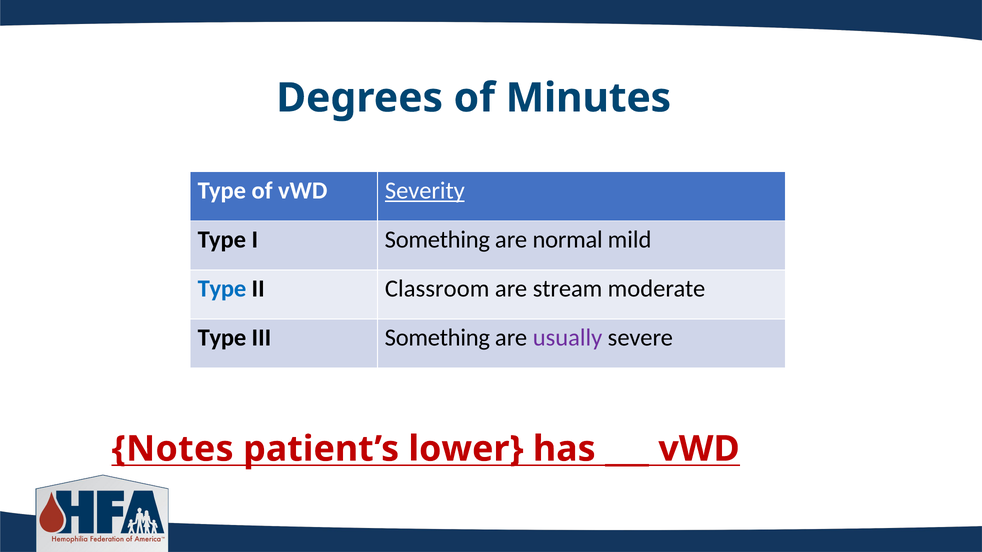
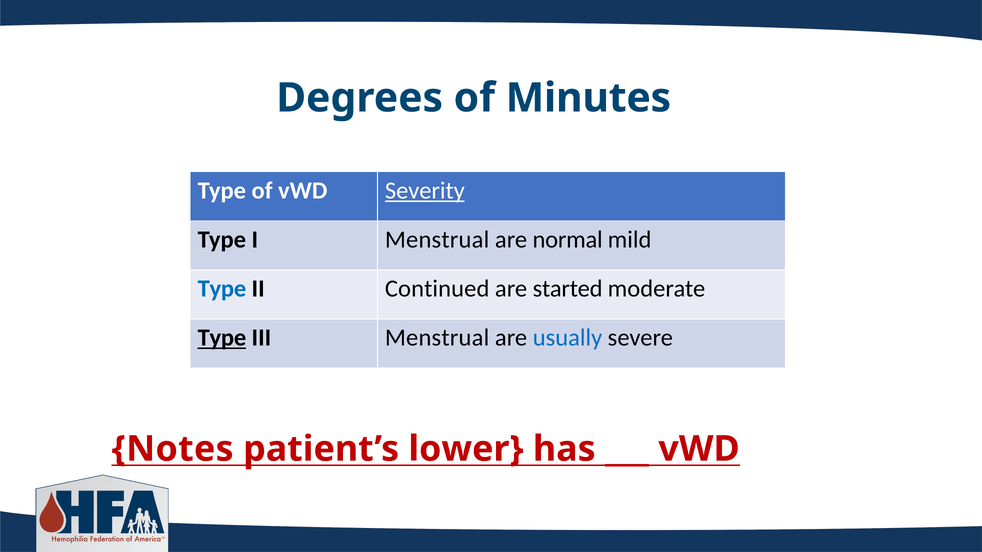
I Something: Something -> Menstrual
Classroom: Classroom -> Continued
stream: stream -> started
Type at (222, 338) underline: none -> present
III Something: Something -> Menstrual
usually colour: purple -> blue
